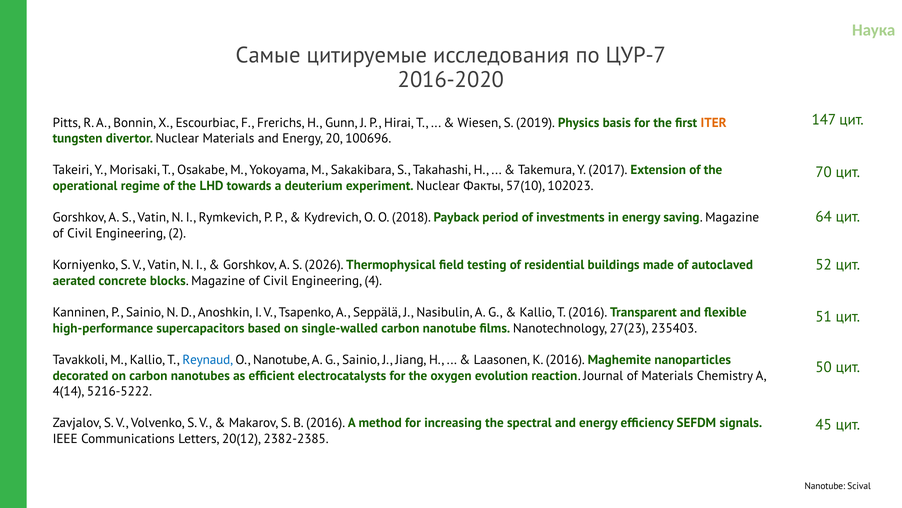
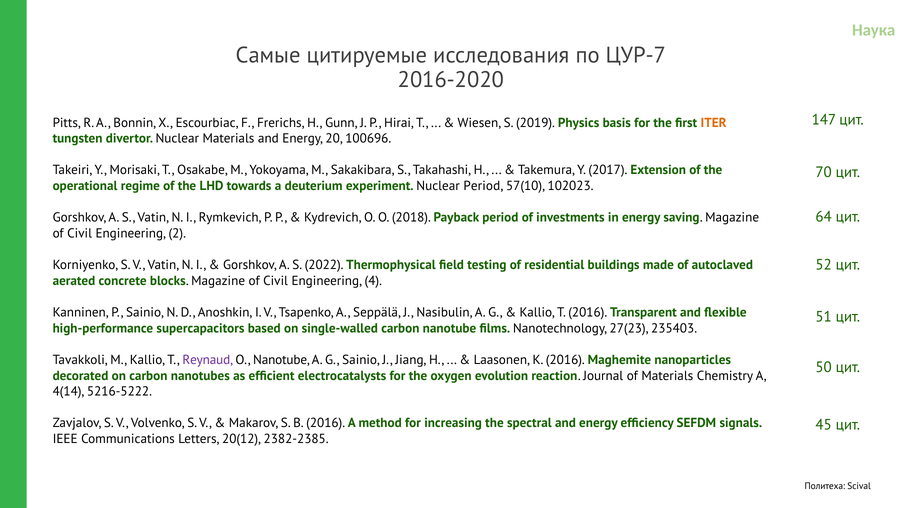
Nuclear Факты: Факты -> Period
2026: 2026 -> 2022
Reynaud colour: blue -> purple
Nanotube at (825, 486): Nanotube -> Политеха
